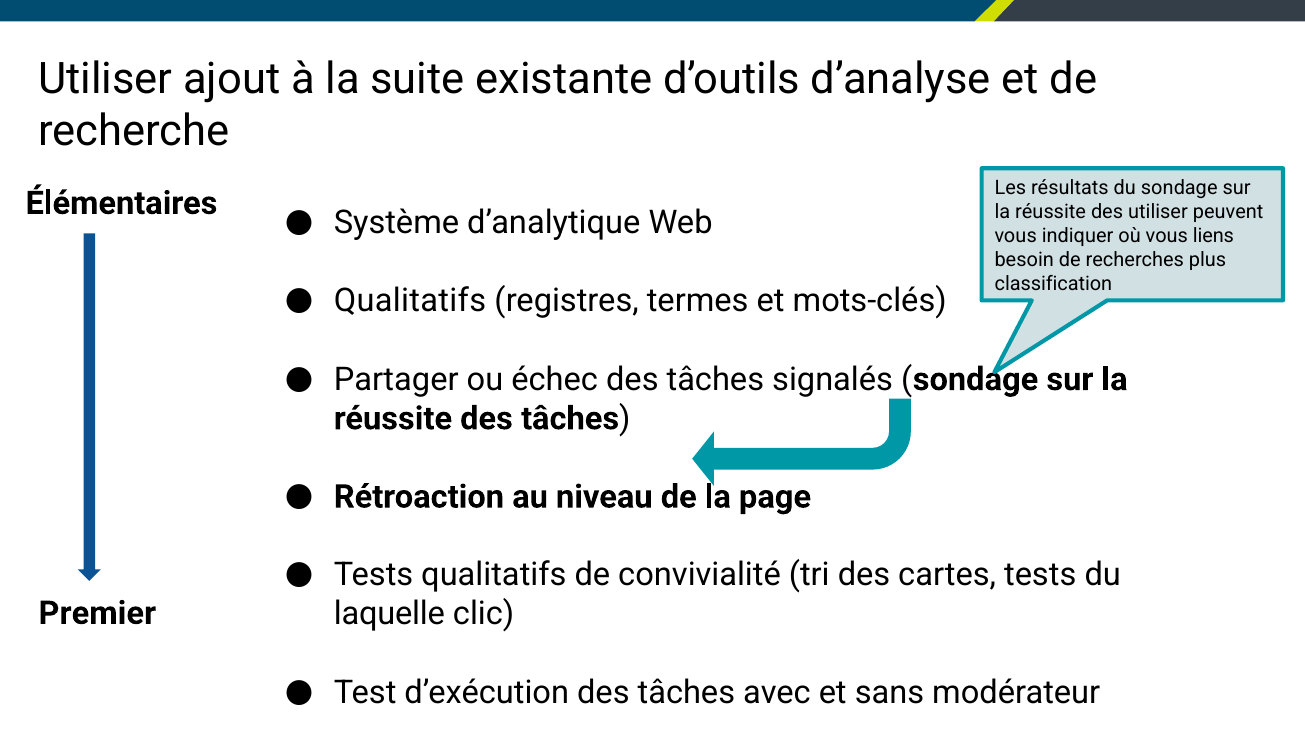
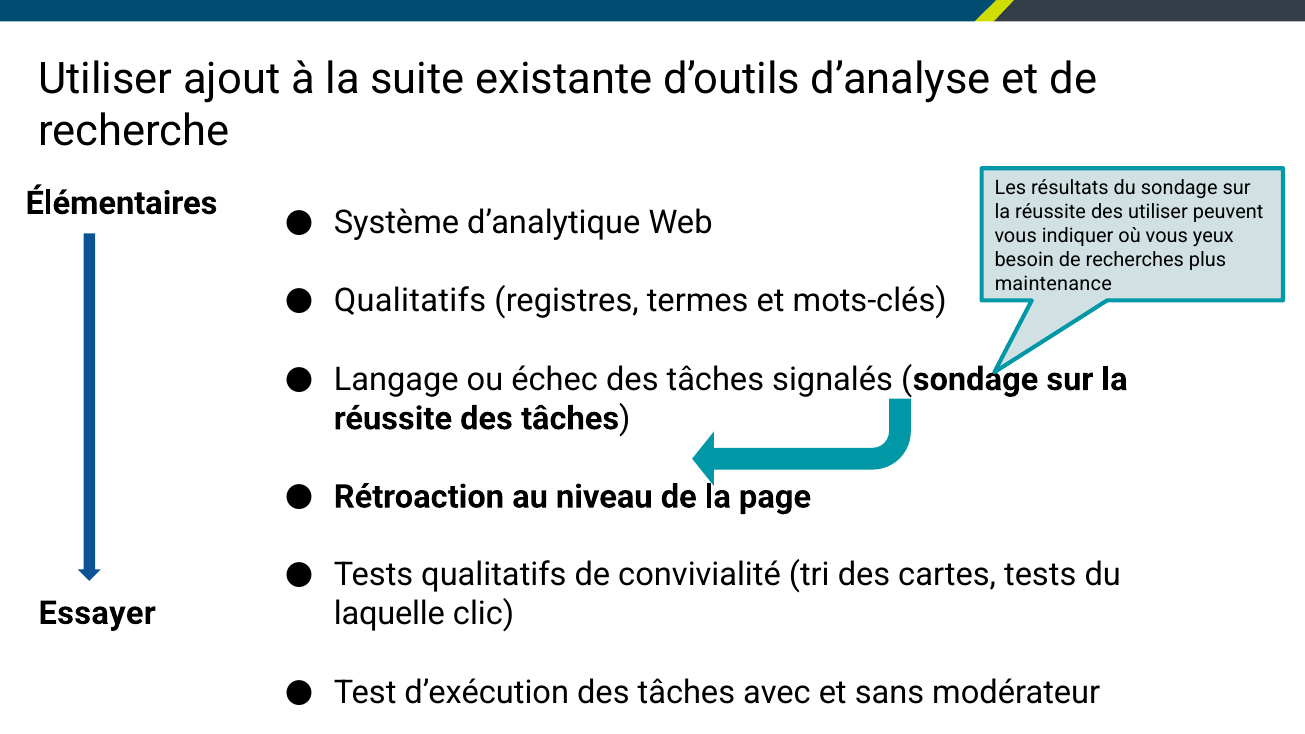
liens: liens -> yeux
classification: classification -> maintenance
Partager: Partager -> Langage
Premier: Premier -> Essayer
